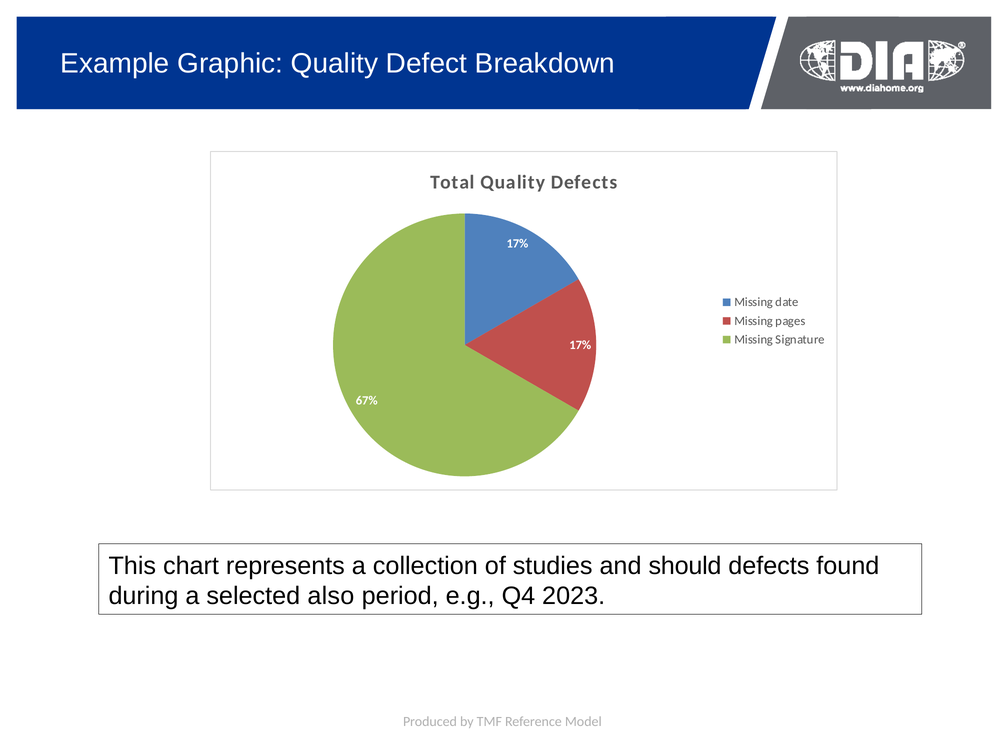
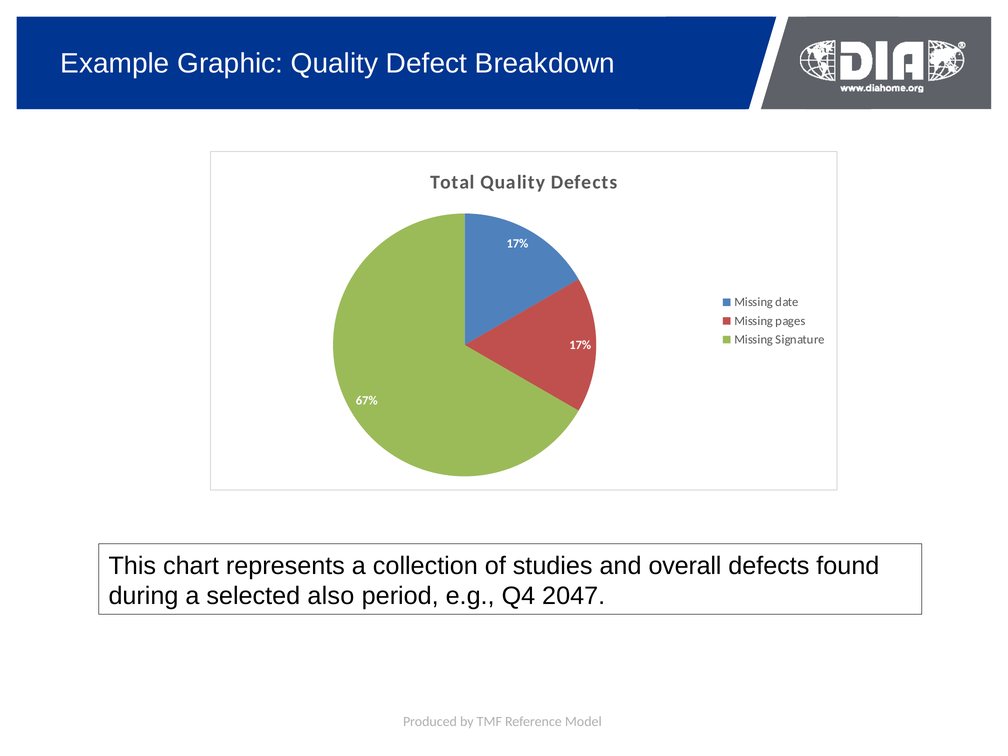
should: should -> overall
2023: 2023 -> 2047
